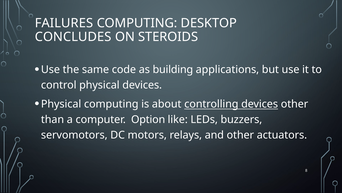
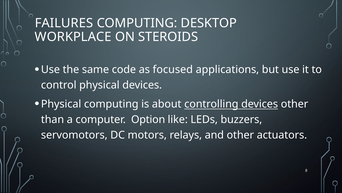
CONCLUDES: CONCLUDES -> WORKPLACE
building: building -> focused
